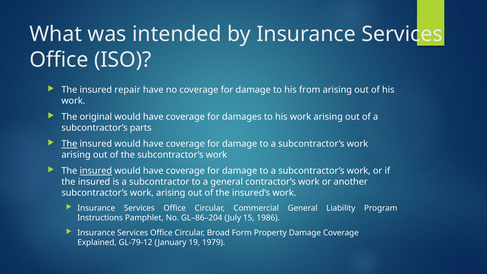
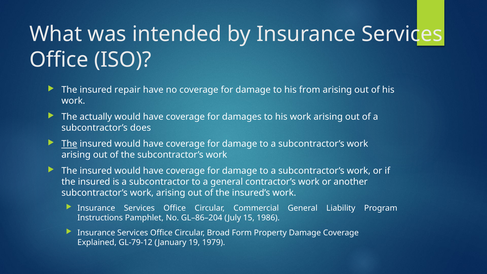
original: original -> actually
parts: parts -> does
insured at (96, 171) underline: present -> none
